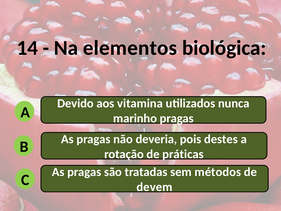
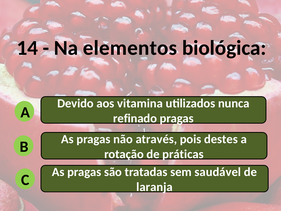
marinho: marinho -> refinado
deveria: deveria -> através
métodos: métodos -> saudável
devem: devem -> laranja
